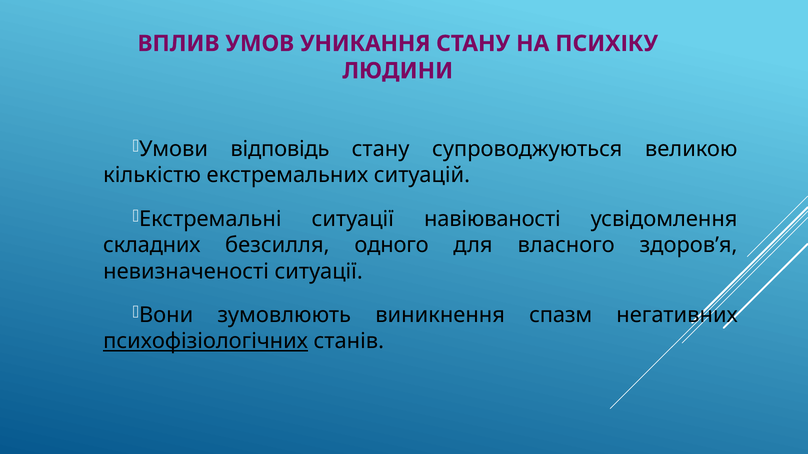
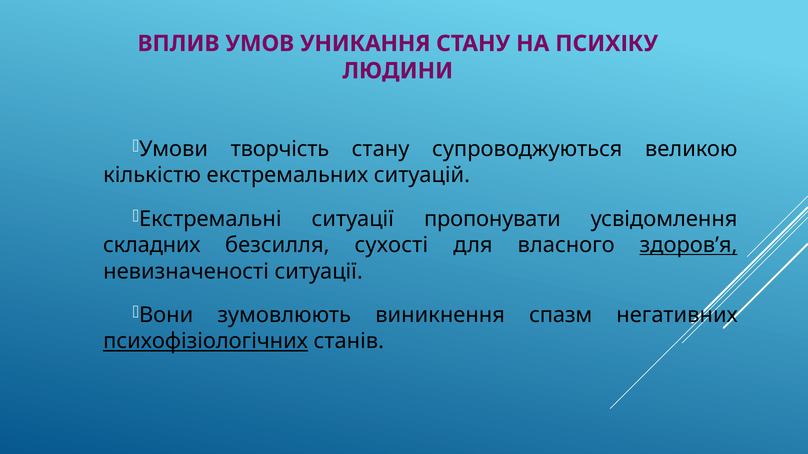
відповідь: відповідь -> творчість
навіюваності: навіюваності -> пропонувати
одного: одного -> сухості
здоров’я underline: none -> present
